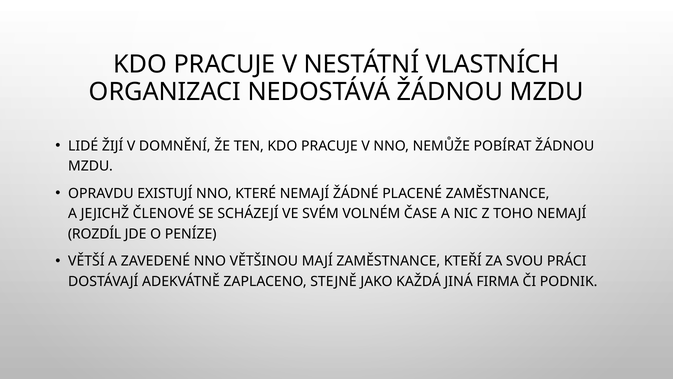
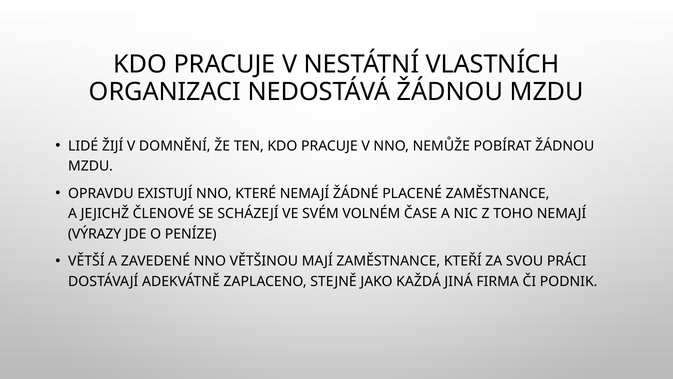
ROZDÍL: ROZDÍL -> VÝRAZY
